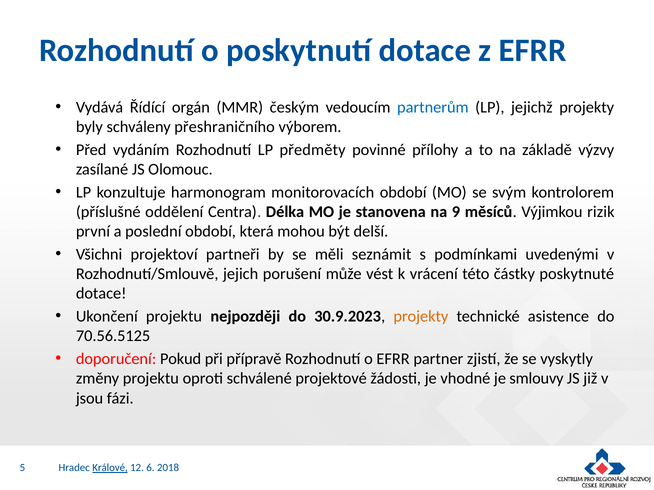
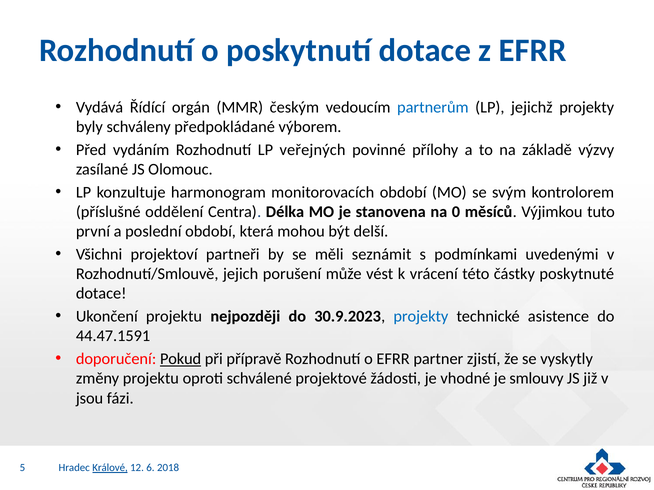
přeshraničního: přeshraničního -> předpokládané
předměty: předměty -> veřejných
9: 9 -> 0
rizik: rizik -> tuto
projekty at (421, 317) colour: orange -> blue
70.56.5125: 70.56.5125 -> 44.47.1591
Pokud underline: none -> present
